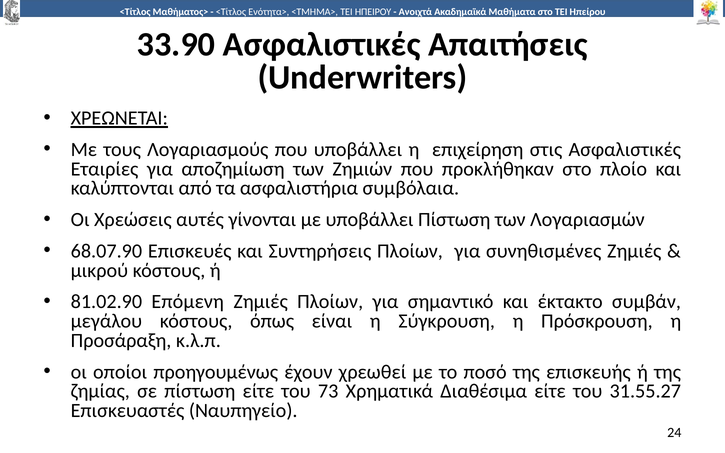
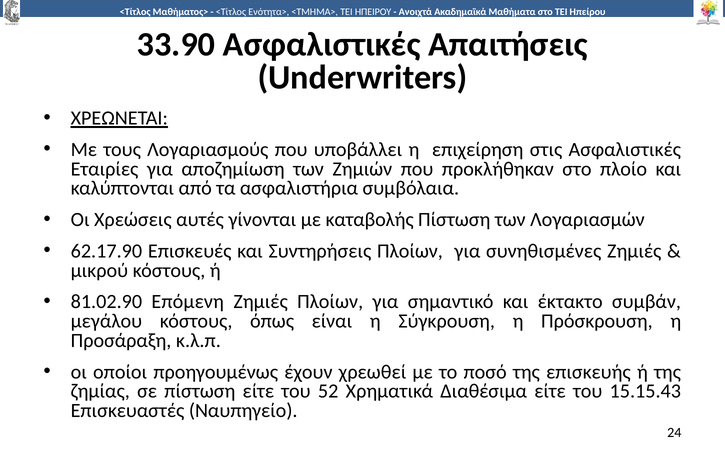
με υποβάλλει: υποβάλλει -> καταβολής
68.07.90: 68.07.90 -> 62.17.90
73: 73 -> 52
31.55.27: 31.55.27 -> 15.15.43
